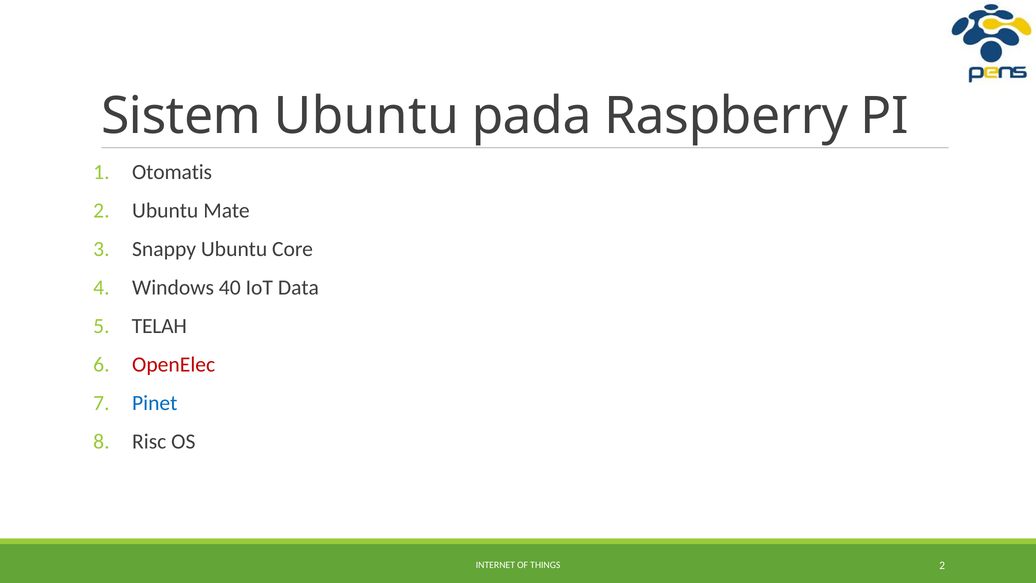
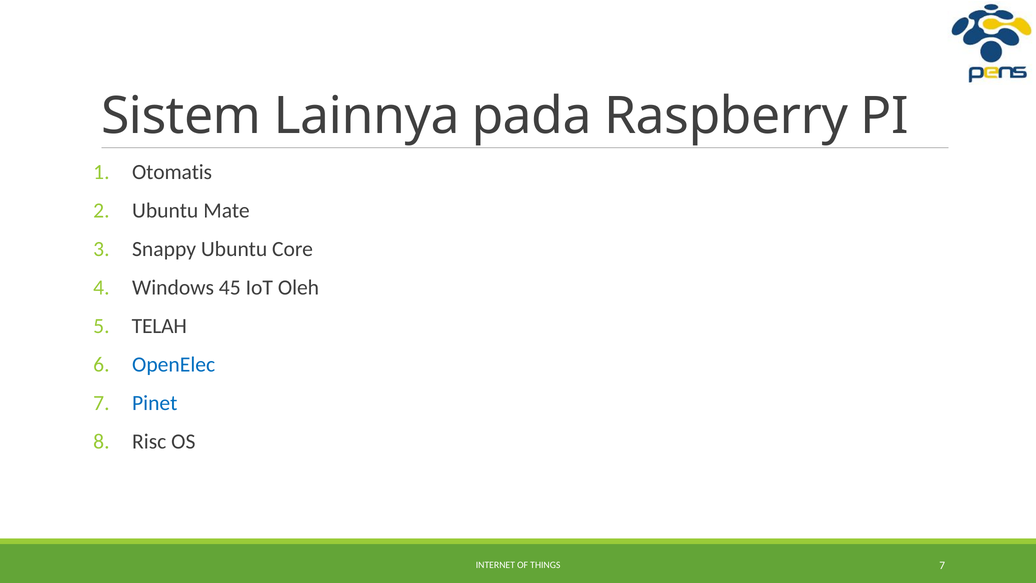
Sistem Ubuntu: Ubuntu -> Lainnya
40: 40 -> 45
Data: Data -> Oleh
OpenElec colour: red -> blue
THINGS 2: 2 -> 7
